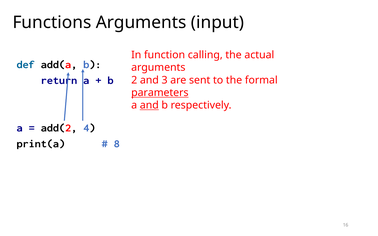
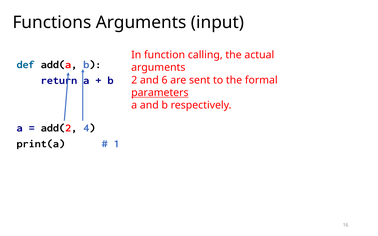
3: 3 -> 6
and at (149, 105) underline: present -> none
8: 8 -> 1
